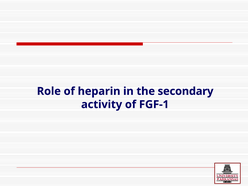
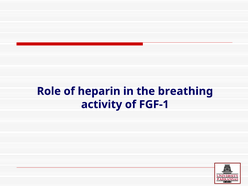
secondary: secondary -> breathing
